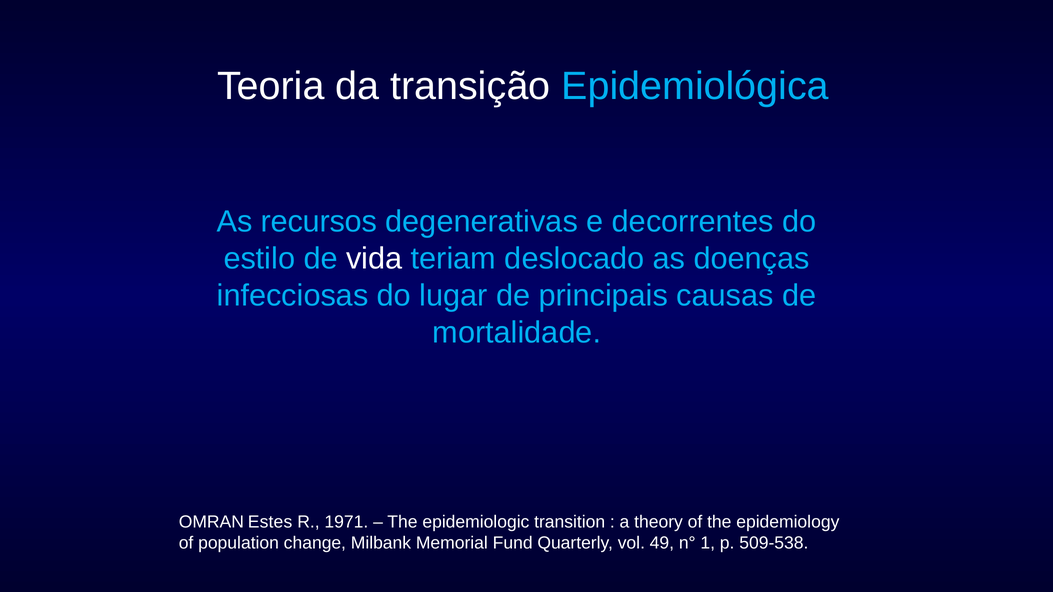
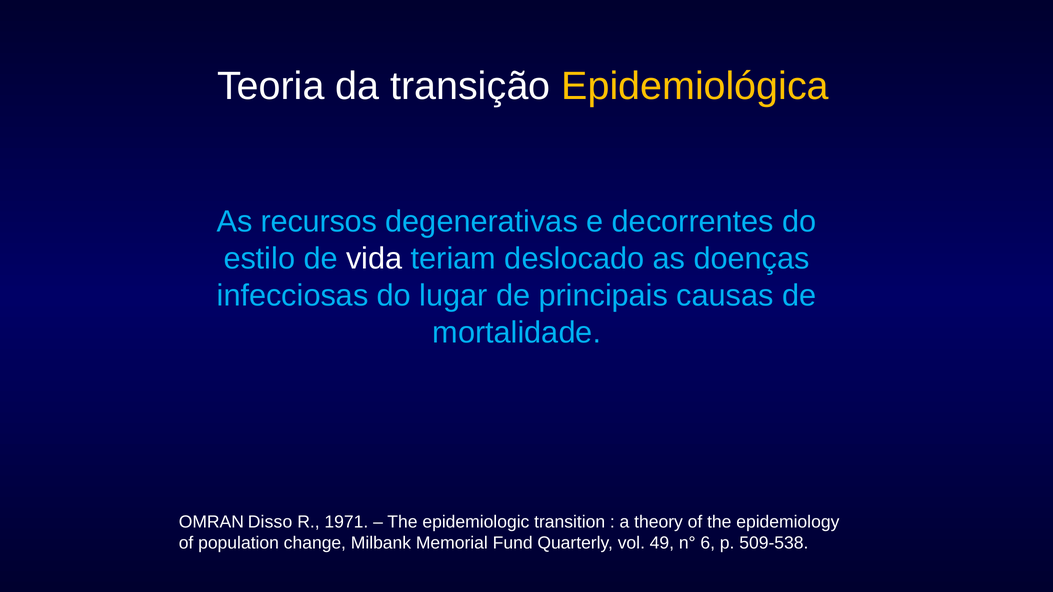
Epidemiológica colour: light blue -> yellow
Estes: Estes -> Disso
1: 1 -> 6
